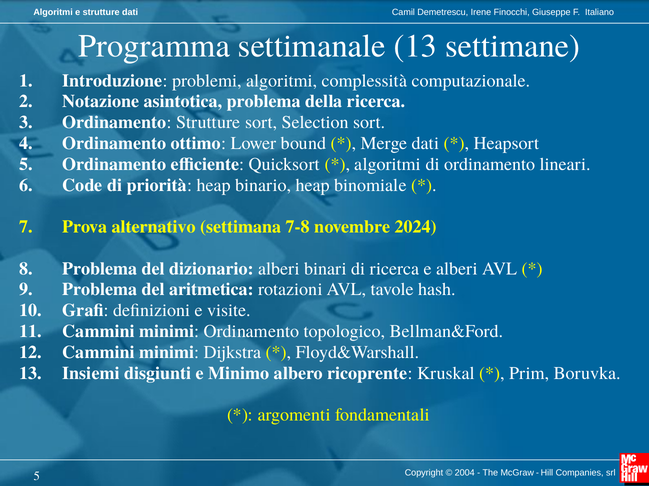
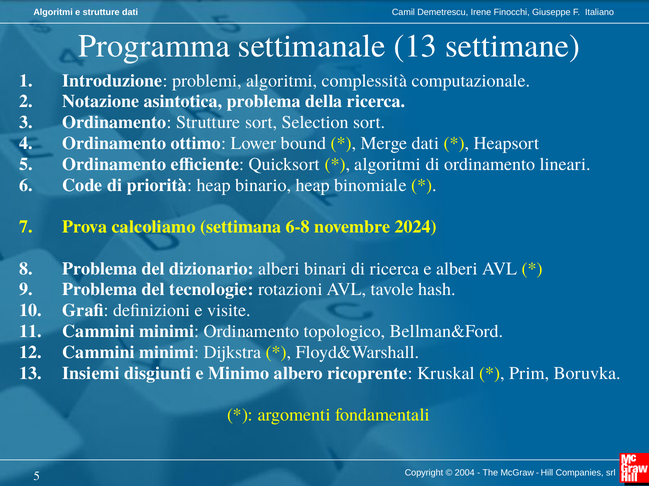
alternativo: alternativo -> calcoliamo
7-8: 7-8 -> 6-8
aritmetica: aritmetica -> tecnologie
